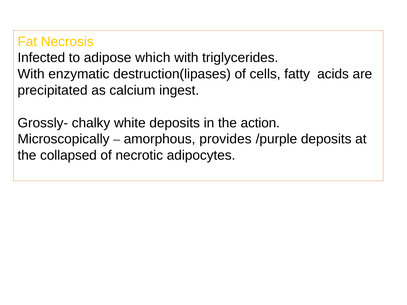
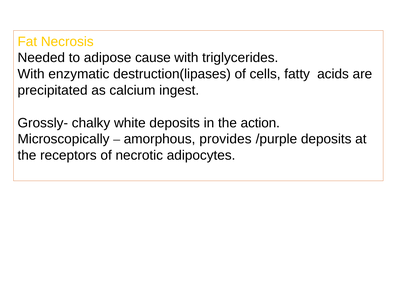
Infected: Infected -> Needed
which: which -> cause
collapsed: collapsed -> receptors
